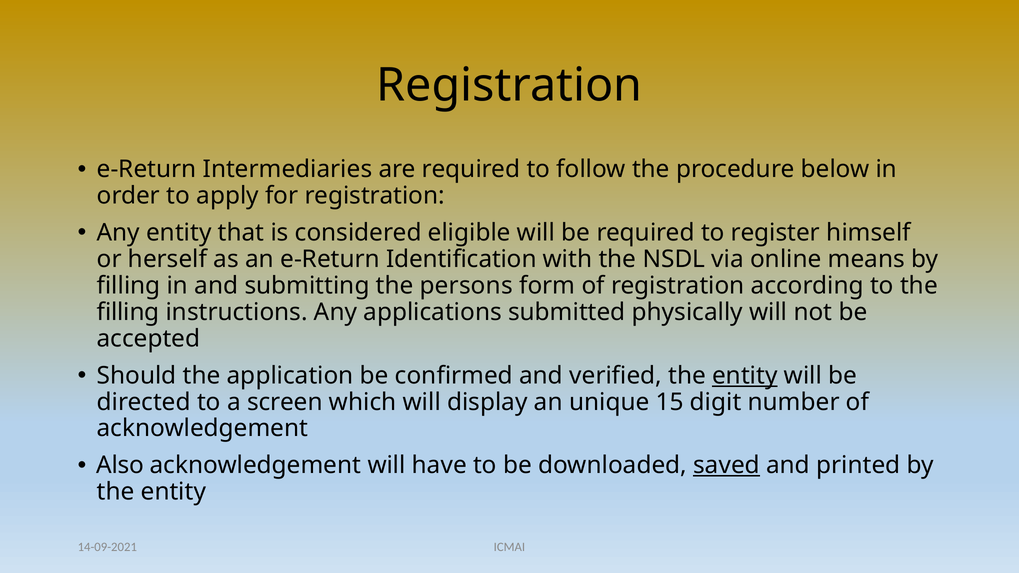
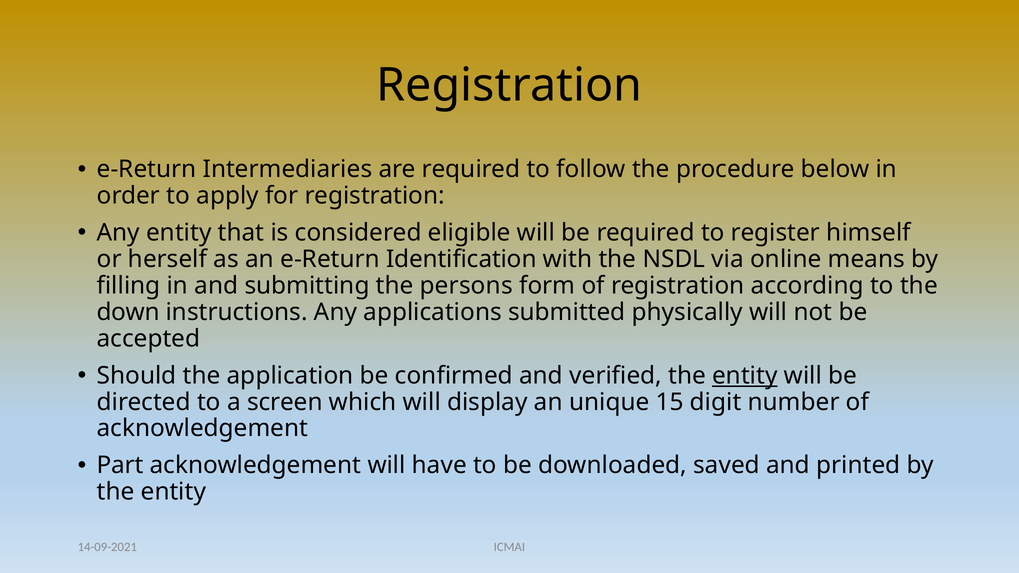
filling at (128, 312): filling -> down
Also: Also -> Part
saved underline: present -> none
